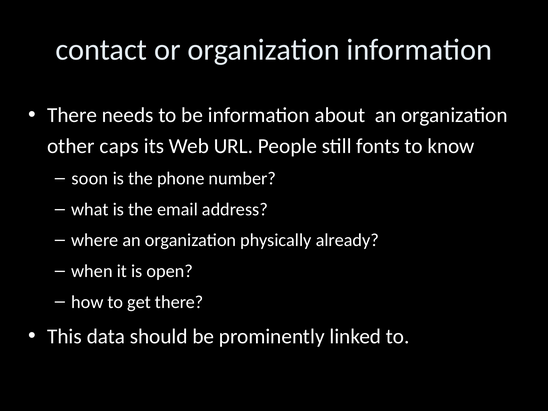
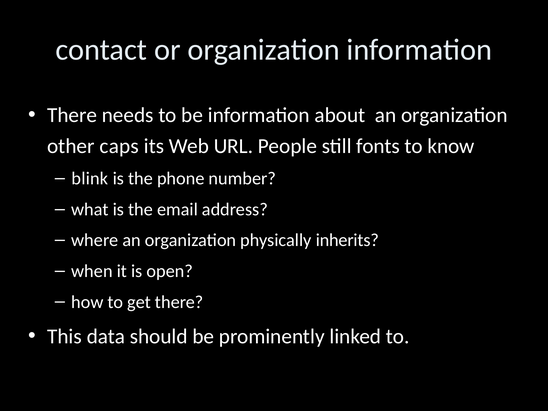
soon: soon -> blink
already: already -> inherits
